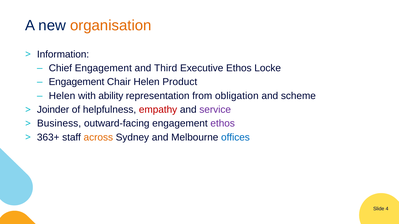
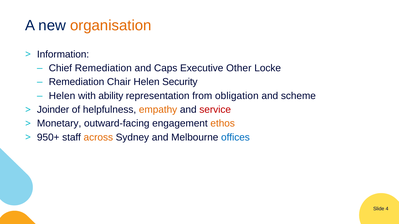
Chief Engagement: Engagement -> Remediation
Third: Third -> Caps
Executive Ethos: Ethos -> Other
Engagement at (77, 82): Engagement -> Remediation
Product: Product -> Security
empathy colour: red -> orange
service colour: purple -> red
Business: Business -> Monetary
ethos at (223, 124) colour: purple -> orange
363+: 363+ -> 950+
